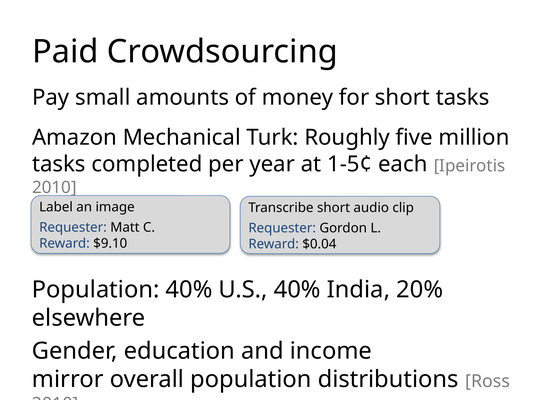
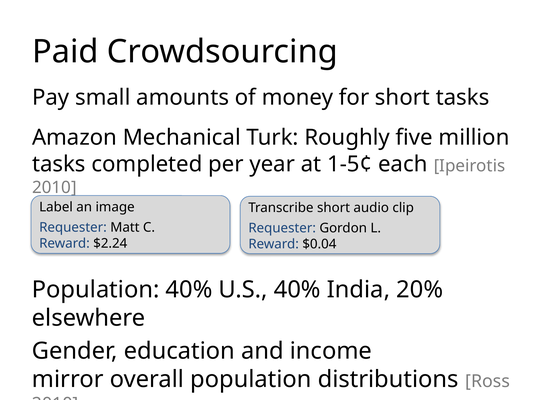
$9.10: $9.10 -> $2.24
